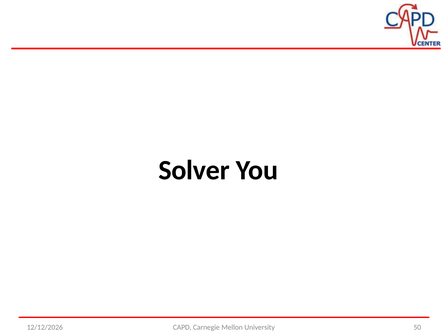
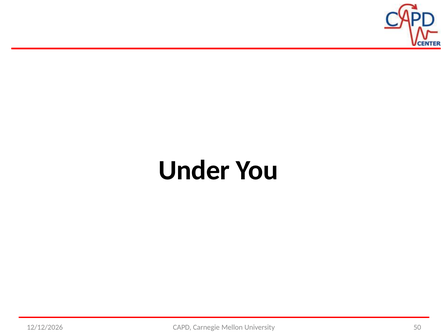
Solver: Solver -> Under
